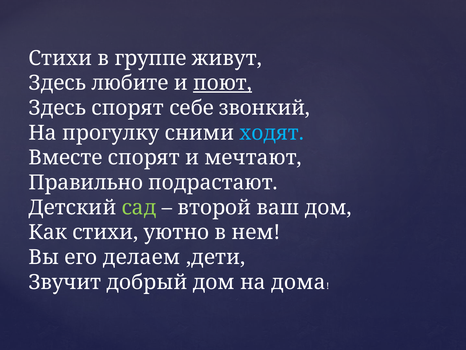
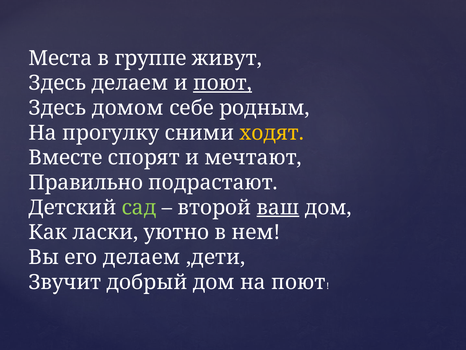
Стихи at (60, 58): Стихи -> Места
Здесь любите: любите -> делаем
Здесь спорят: спорят -> домом
звонкий: звонкий -> родным
ходят colour: light blue -> yellow
ваш underline: none -> present
Как стихи: стихи -> ласки
на дома: дома -> поют
